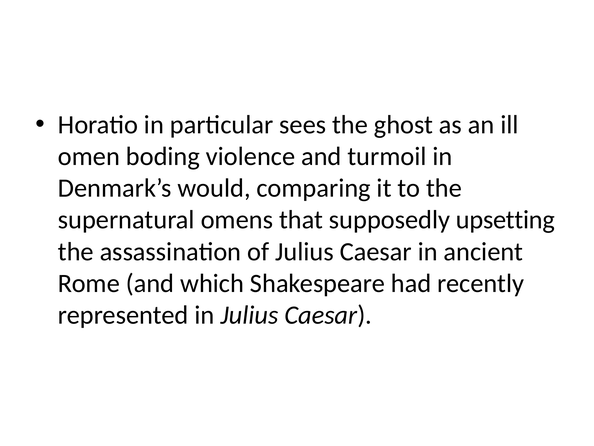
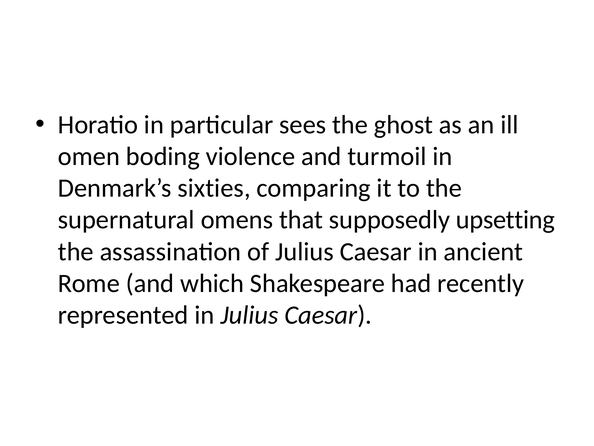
would: would -> sixties
